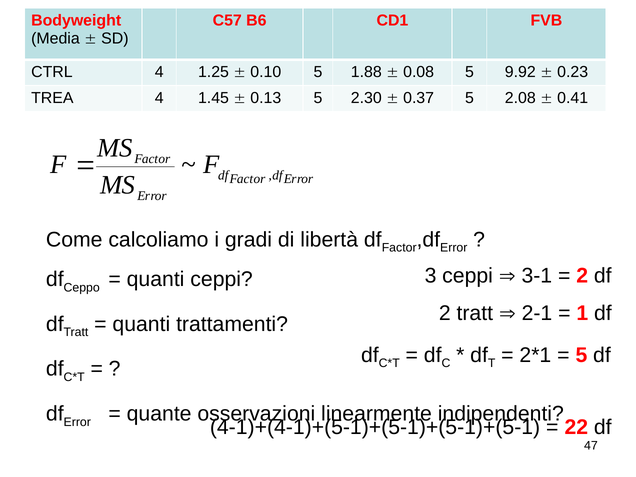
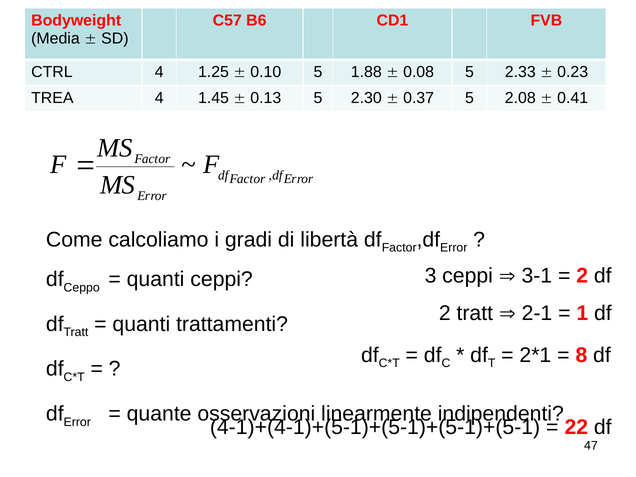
9.92: 9.92 -> 2.33
5 at (581, 355): 5 -> 8
